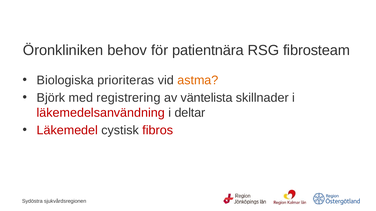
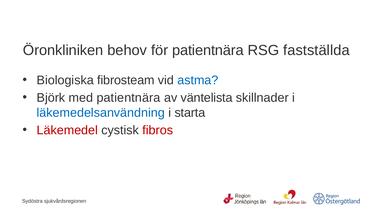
fibrosteam: fibrosteam -> fastställda
prioriteras: prioriteras -> fibrosteam
astma colour: orange -> blue
med registrering: registrering -> patientnära
läkemedelsanvändning colour: red -> blue
deltar: deltar -> starta
